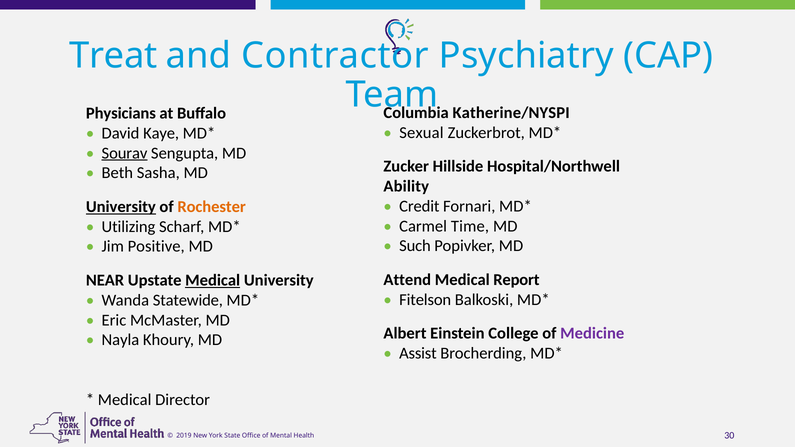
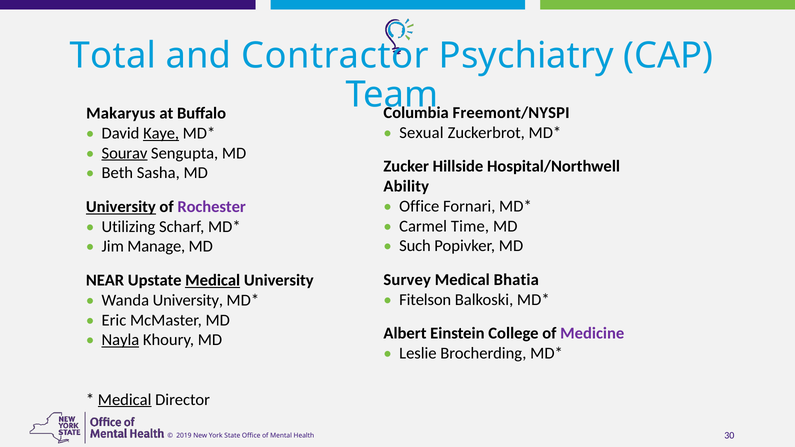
Treat: Treat -> Total
Katherine/NYSPI: Katherine/NYSPI -> Freemont/NYSPI
Physicians: Physicians -> Makaryus
Kaye underline: none -> present
Credit at (419, 206): Credit -> Office
Rochester colour: orange -> purple
Positive: Positive -> Manage
Attend: Attend -> Survey
Report: Report -> Bhatia
Wanda Statewide: Statewide -> University
Nayla underline: none -> present
Assist: Assist -> Leslie
Medical at (125, 400) underline: none -> present
